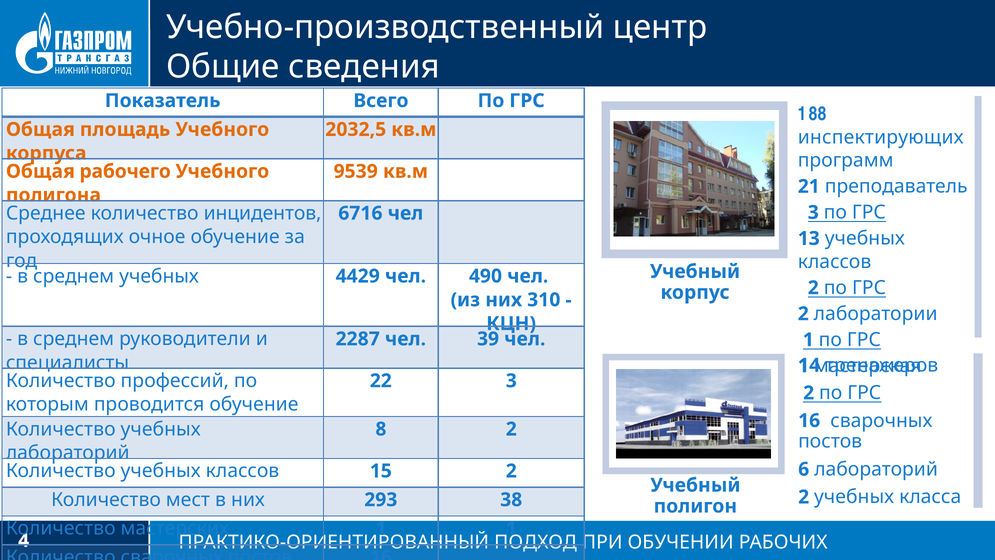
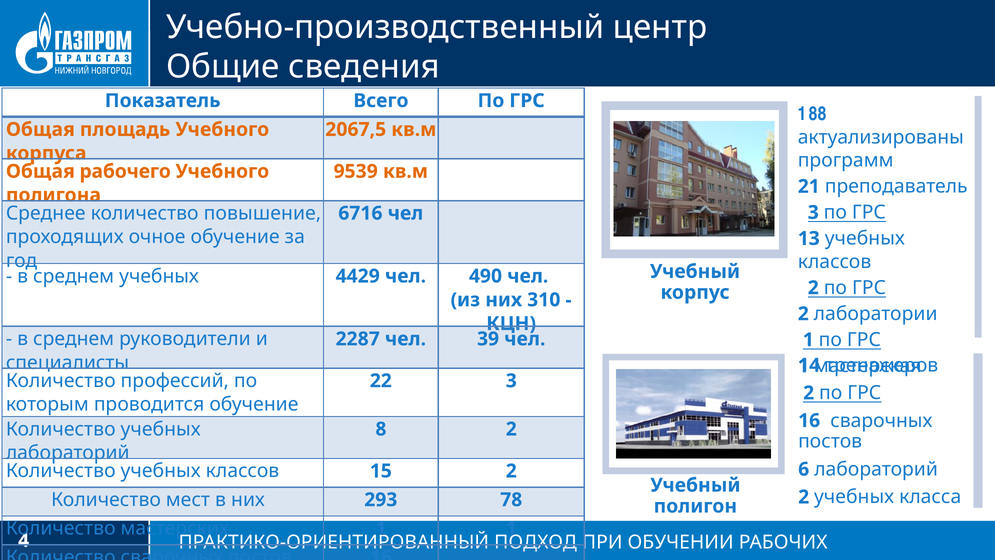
2032,5: 2032,5 -> 2067,5
инспектирующих: инспектирующих -> актуализированы
инцидентов: инцидентов -> повышение
38: 38 -> 78
